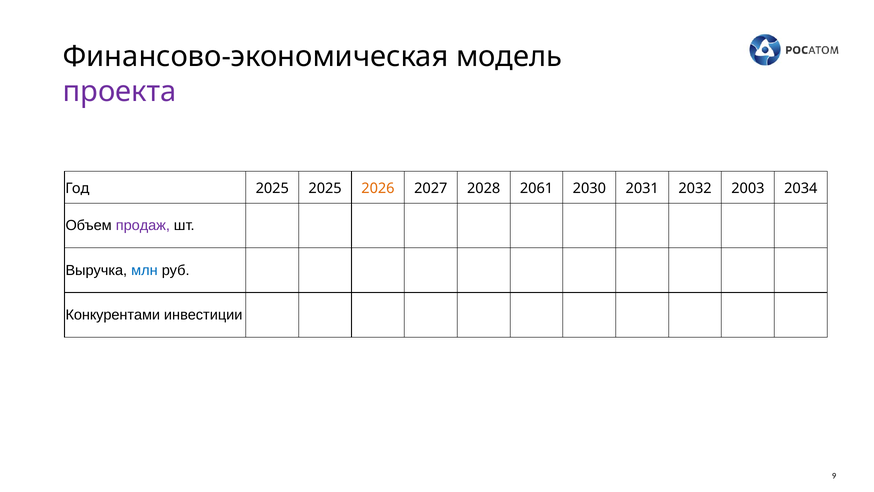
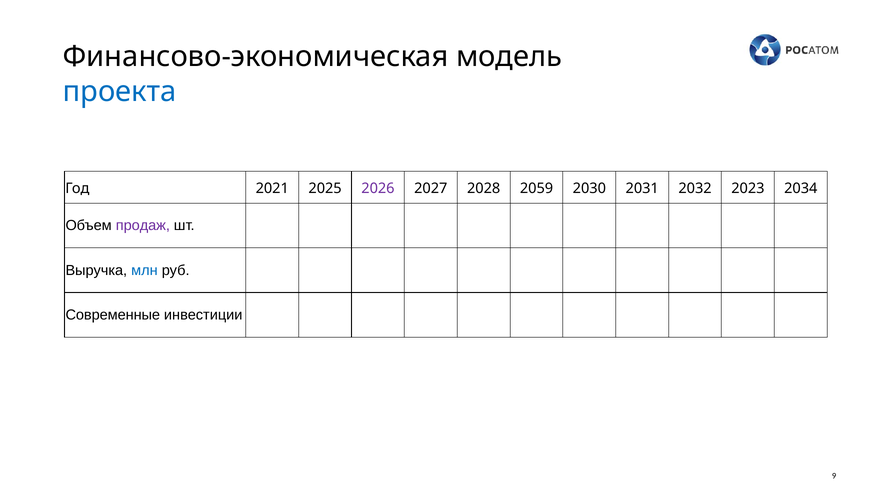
проекта colour: purple -> blue
Год 2025: 2025 -> 2021
2026 colour: orange -> purple
2061: 2061 -> 2059
2003: 2003 -> 2023
Конкурентами: Конкурентами -> Современные
